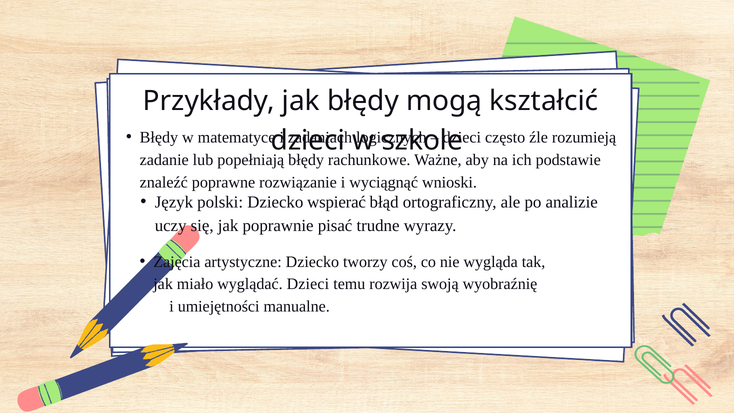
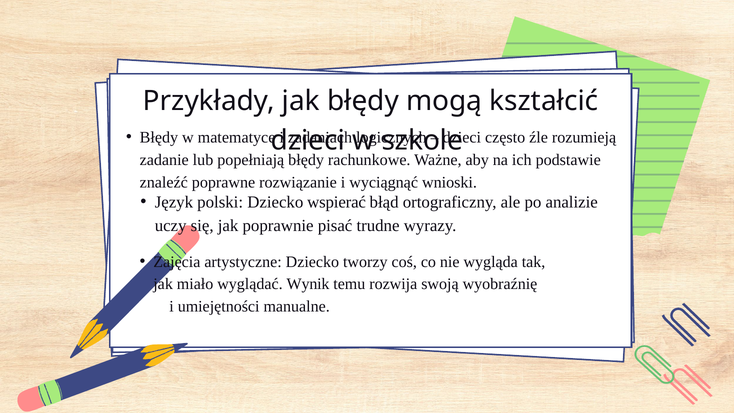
wyglądać Dzieci: Dzieci -> Wynik
